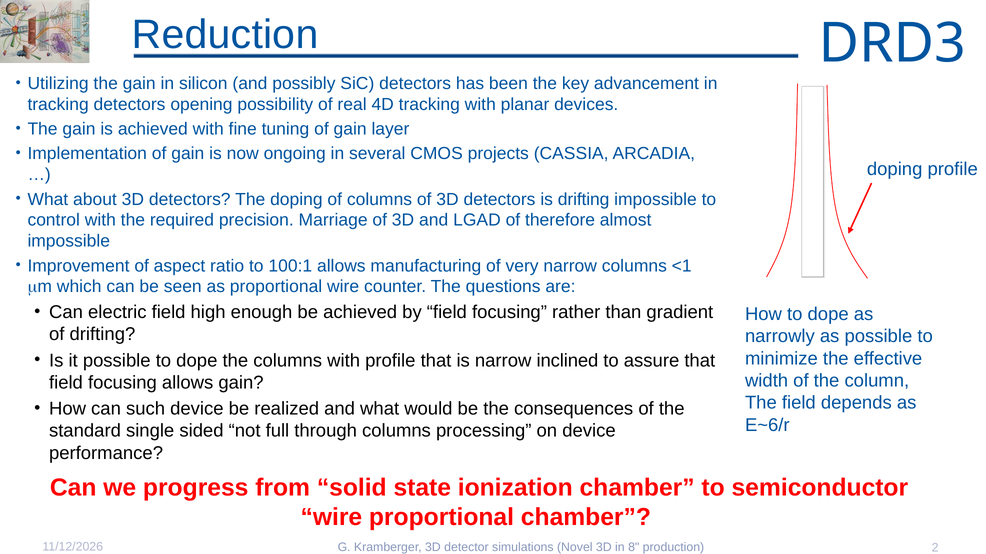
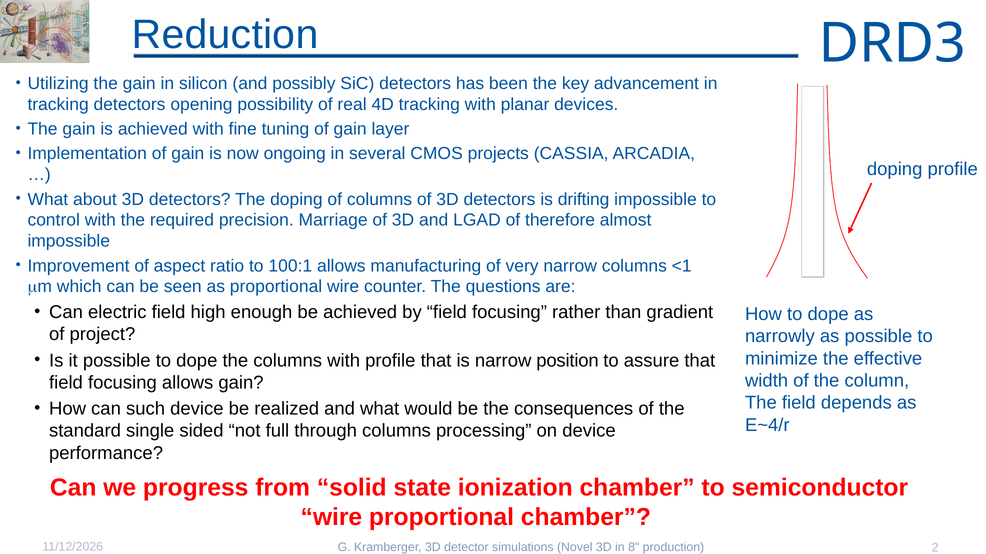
of drifting: drifting -> project
inclined: inclined -> position
E~6/r: E~6/r -> E~4/r
